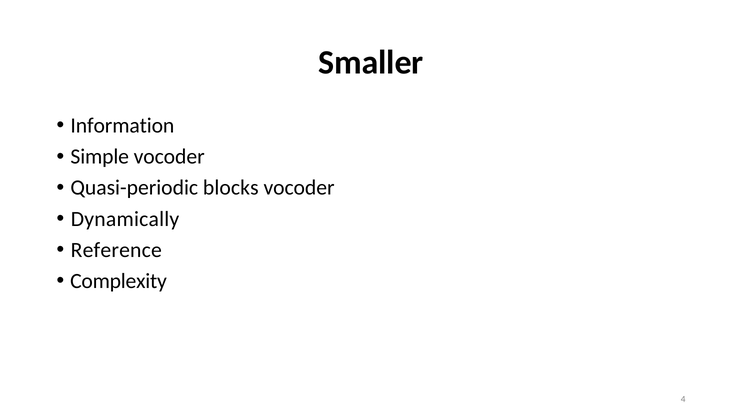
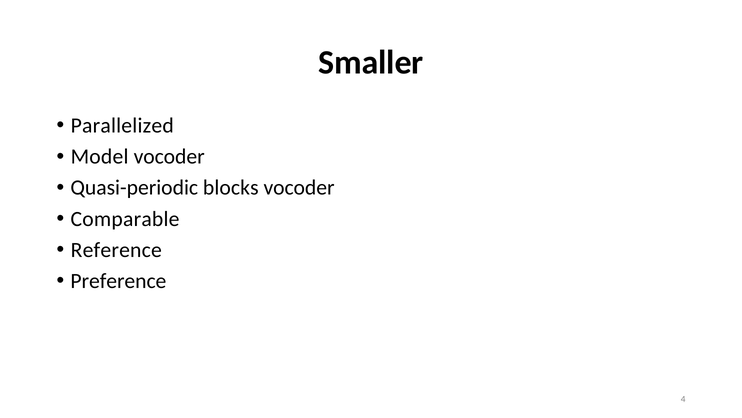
Information: Information -> Parallelized
Simple: Simple -> Model
Dynamically: Dynamically -> Comparable
Complexity: Complexity -> Preference
